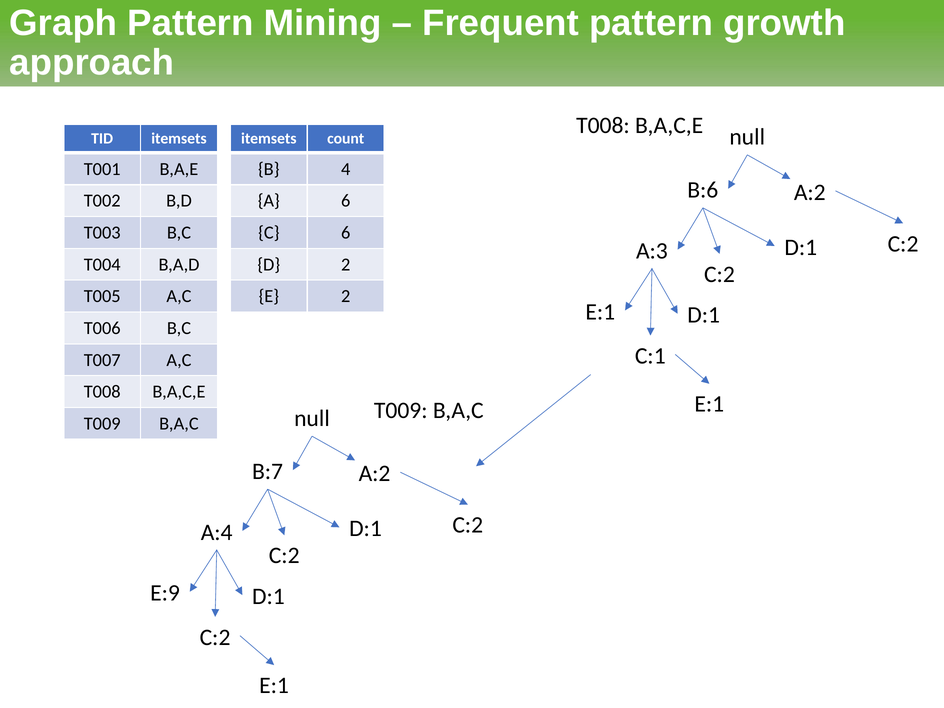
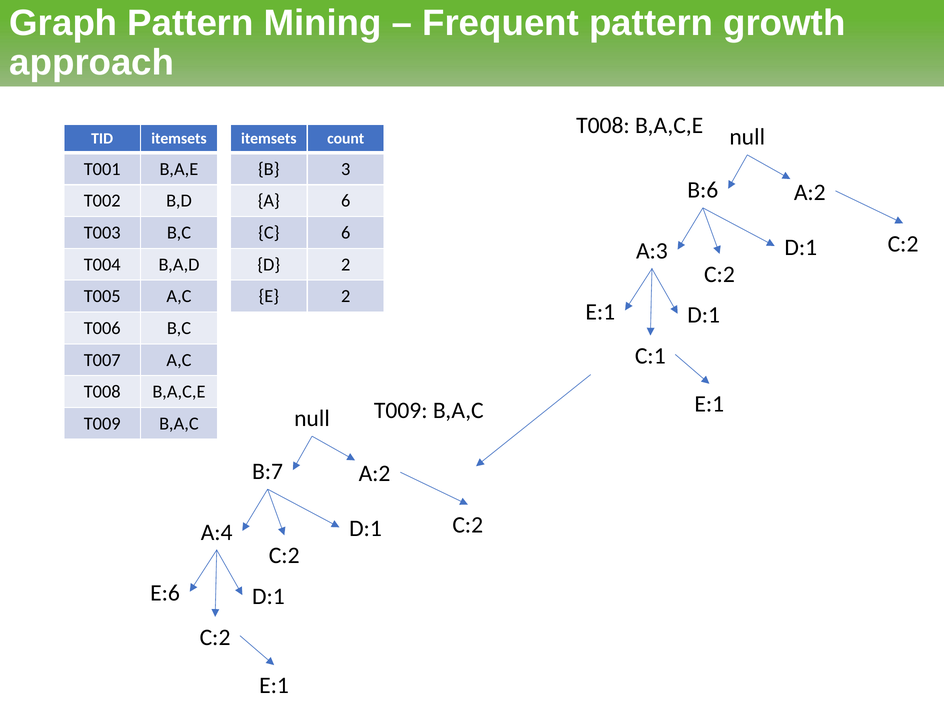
4: 4 -> 3
E:9: E:9 -> E:6
